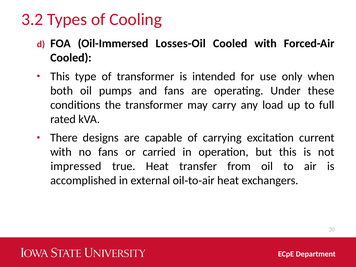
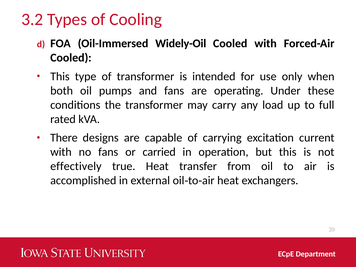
Losses-Oil: Losses-Oil -> Widely-Oil
impressed: impressed -> effectively
